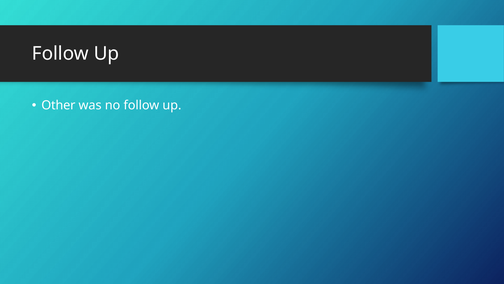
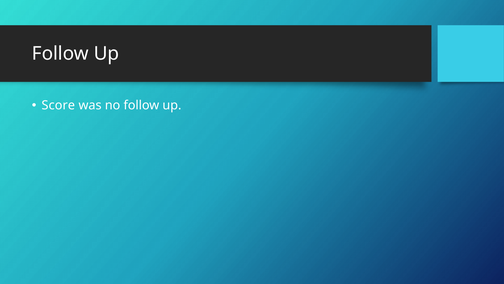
Other: Other -> Score
